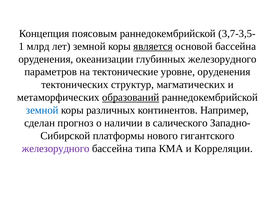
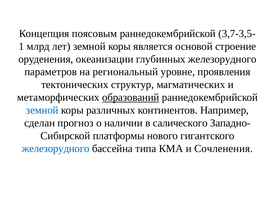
является underline: present -> none
основой бассейна: бассейна -> строение
тектонические: тектонические -> региональный
уровне оруденения: оруденения -> проявления
железорудного at (56, 149) colour: purple -> blue
Корреляции: Корреляции -> Сочленения
